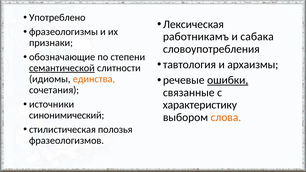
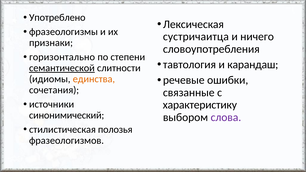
работникамъ: работникамъ -> сустричаитца
сабака: сабака -> ничего
обозначающие: обозначающие -> горизонтально
архаизмы: архаизмы -> карандаш
ошибки underline: present -> none
слова colour: orange -> purple
